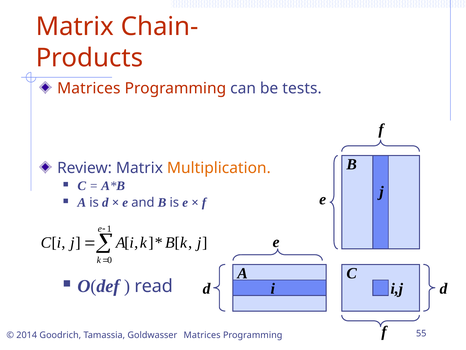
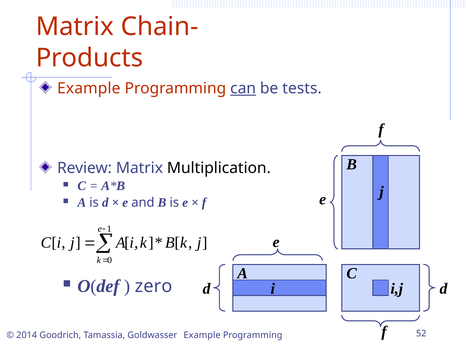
Matrices at (89, 88): Matrices -> Example
can underline: none -> present
Multiplication colour: orange -> black
read: read -> zero
Matrices at (202, 335): Matrices -> Example
55: 55 -> 52
